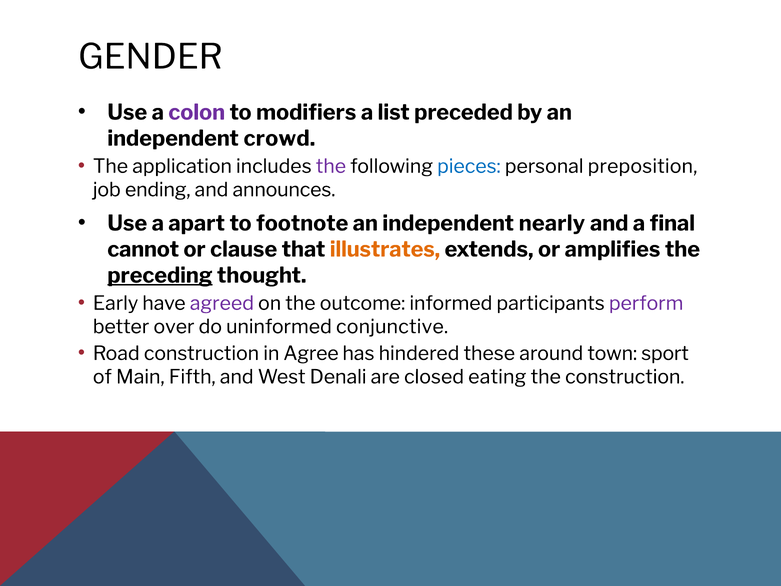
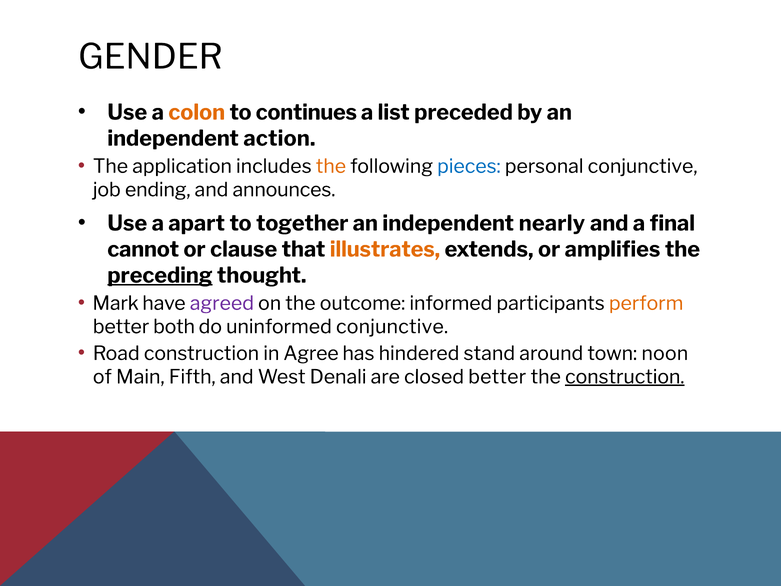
colon colour: purple -> orange
modifiers: modifiers -> continues
crowd: crowd -> action
the at (331, 166) colour: purple -> orange
personal preposition: preposition -> conjunctive
footnote: footnote -> together
Early: Early -> Mark
perform colour: purple -> orange
over: over -> both
these: these -> stand
sport: sport -> noon
closed eating: eating -> better
construction at (625, 377) underline: none -> present
